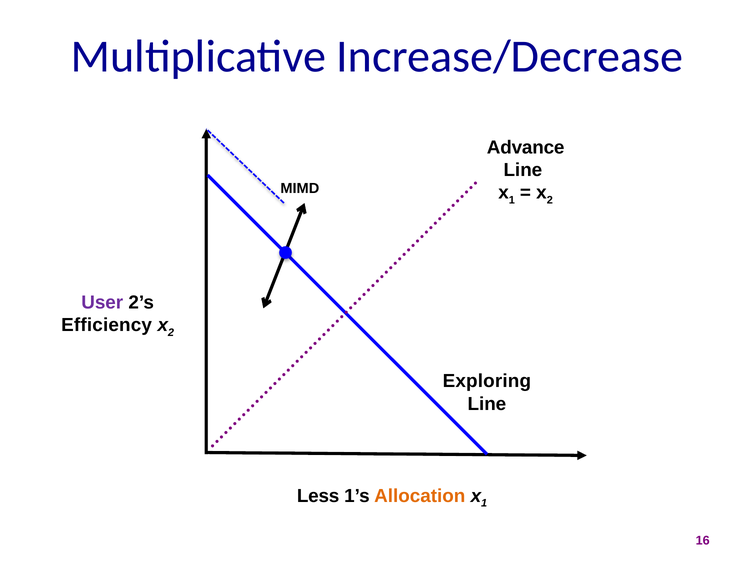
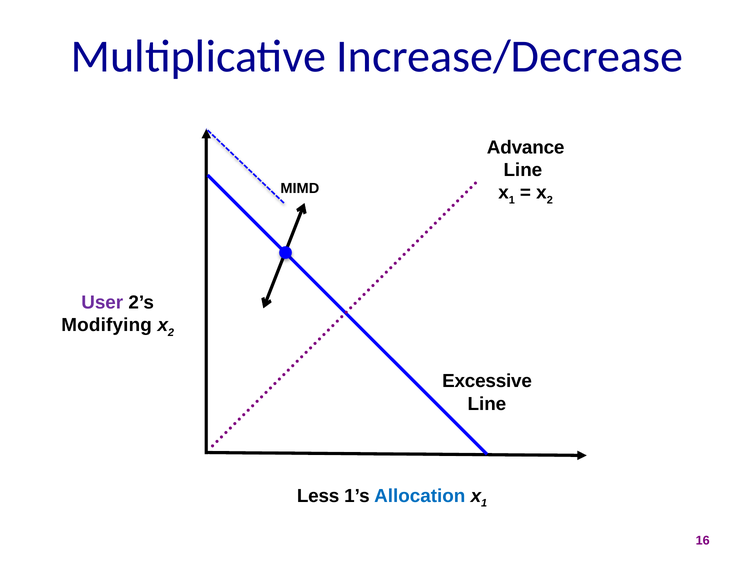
Efficiency: Efficiency -> Modifying
Exploring: Exploring -> Excessive
Allocation colour: orange -> blue
